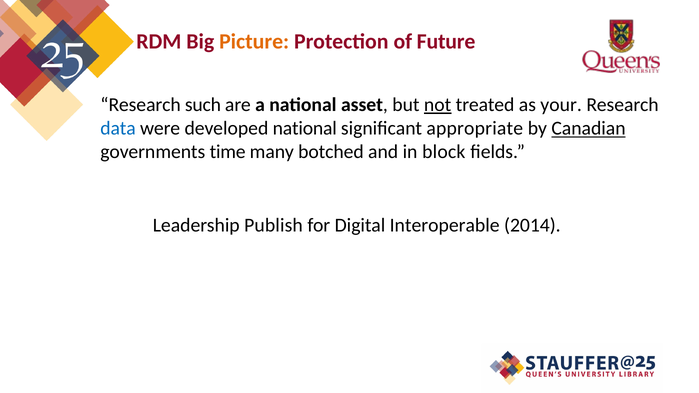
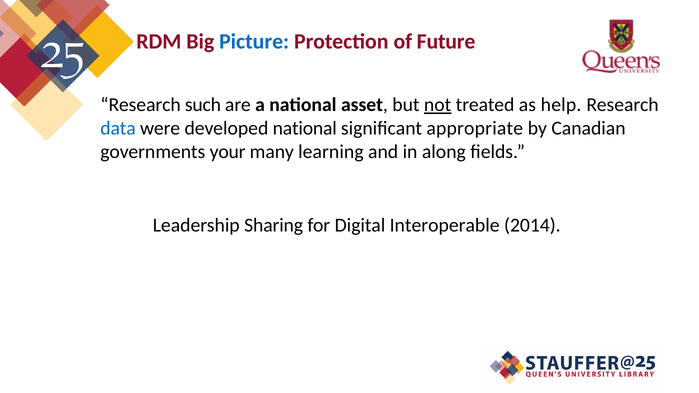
Picture colour: orange -> blue
your: your -> help
Canadian underline: present -> none
time: time -> your
botched: botched -> learning
block: block -> along
Publish: Publish -> Sharing
